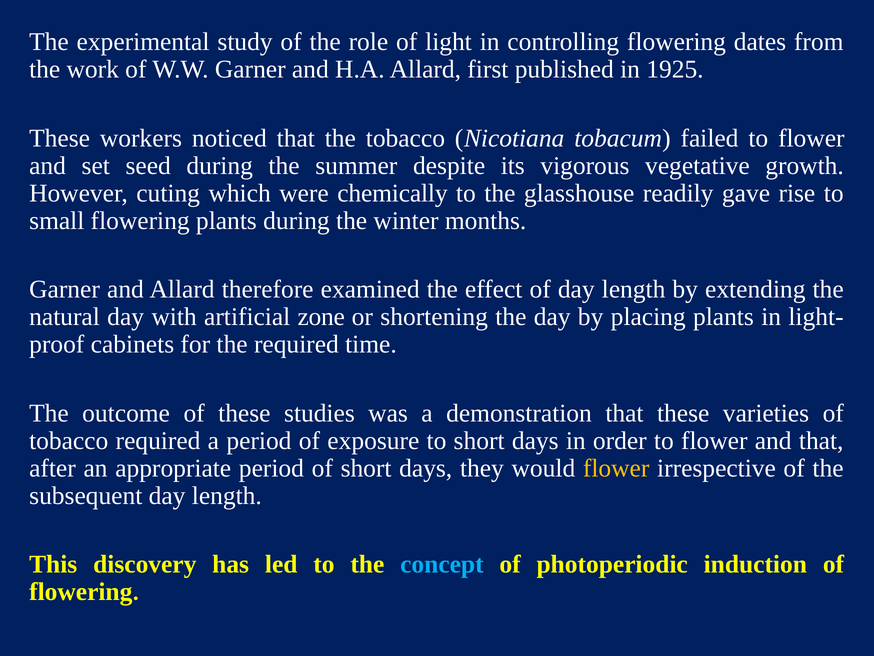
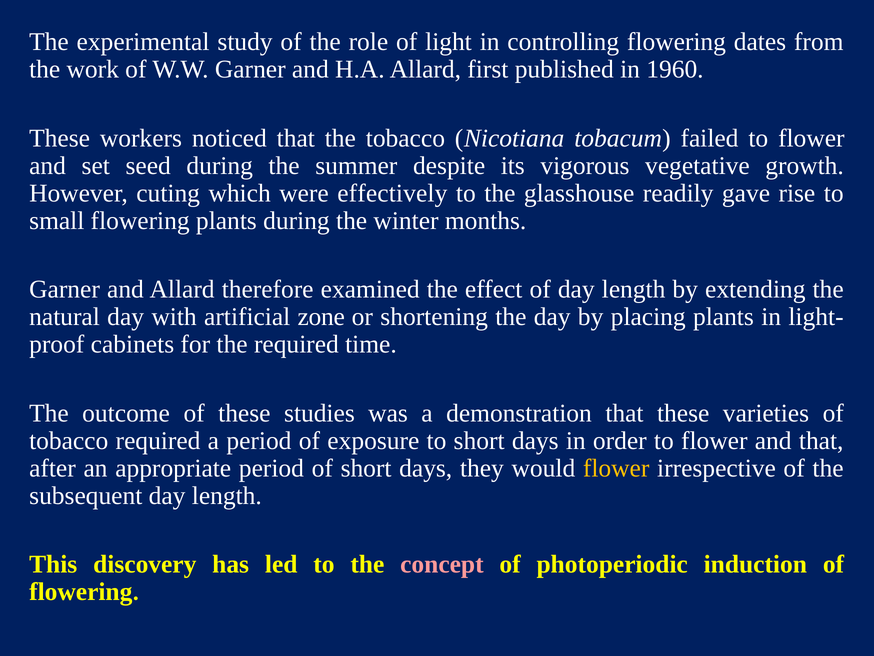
1925: 1925 -> 1960
chemically: chemically -> effectively
concept colour: light blue -> pink
